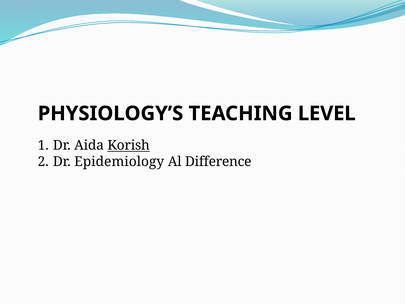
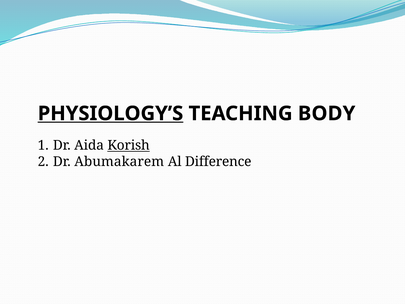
PHYSIOLOGY’S underline: none -> present
LEVEL: LEVEL -> BODY
Epidemiology: Epidemiology -> Abumakarem
